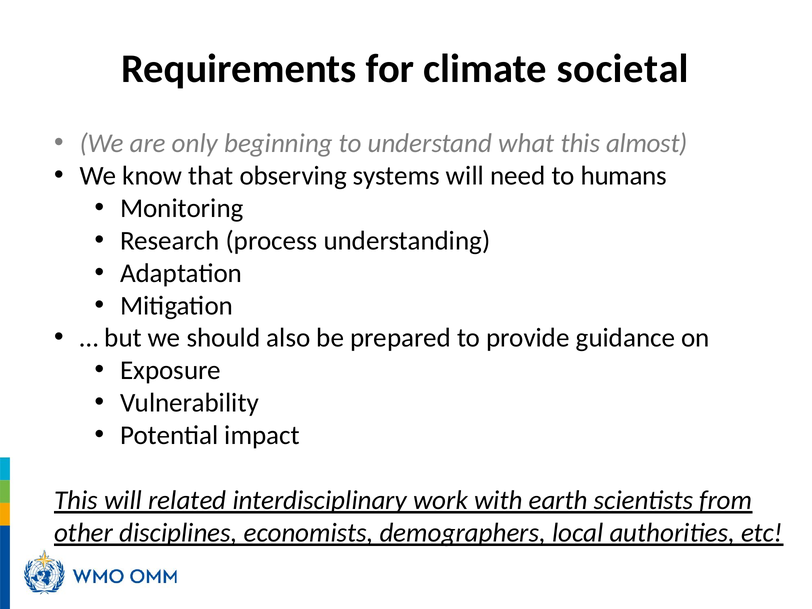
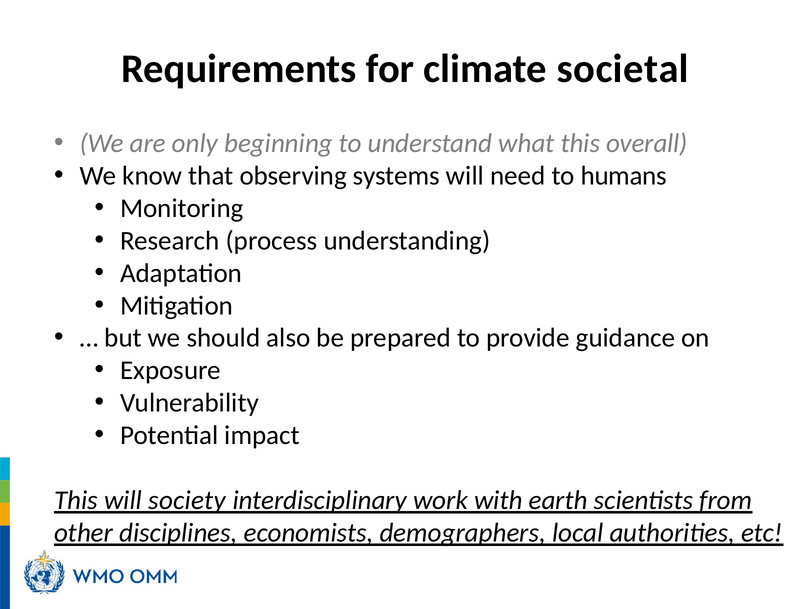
almost: almost -> overall
related: related -> society
